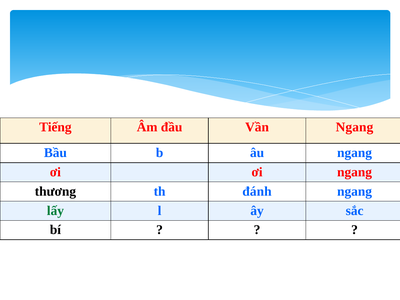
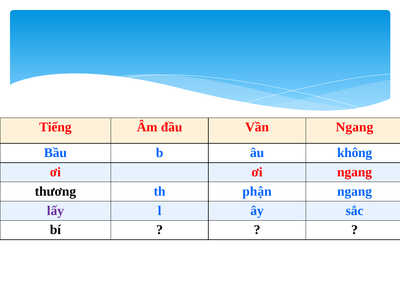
âu ngang: ngang -> không
đánh: đánh -> phận
lấy colour: green -> purple
